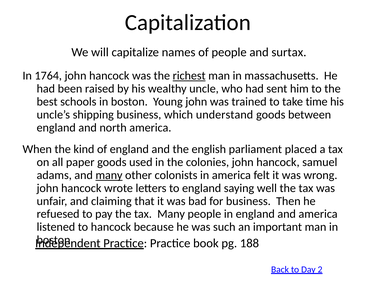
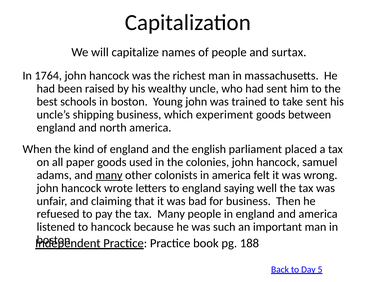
richest underline: present -> none
take time: time -> sent
understand: understand -> experiment
2: 2 -> 5
